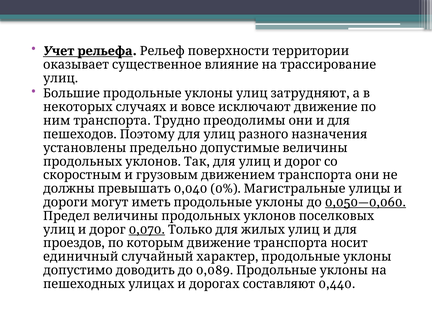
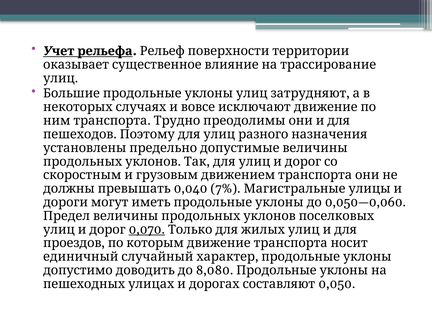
0%: 0% -> 7%
0,050—0,060 underline: present -> none
0,089: 0,089 -> 8,080
0,440: 0,440 -> 0,050
